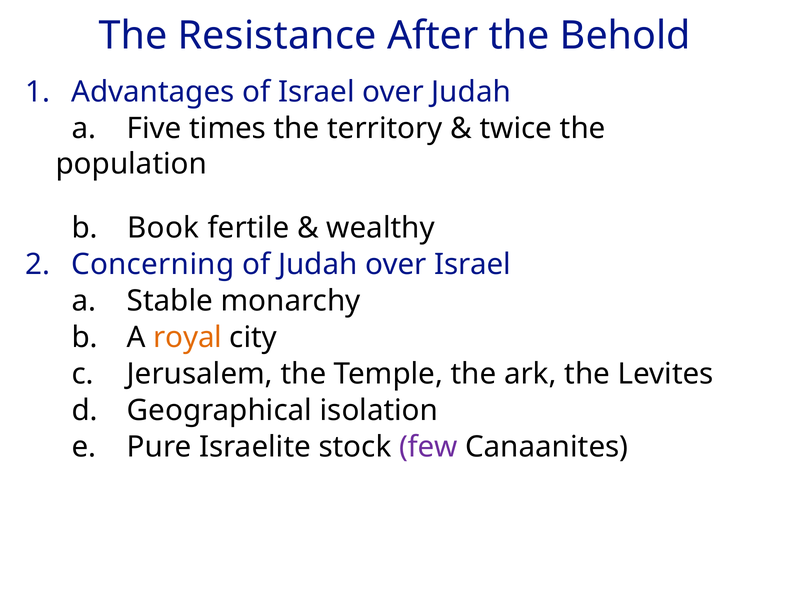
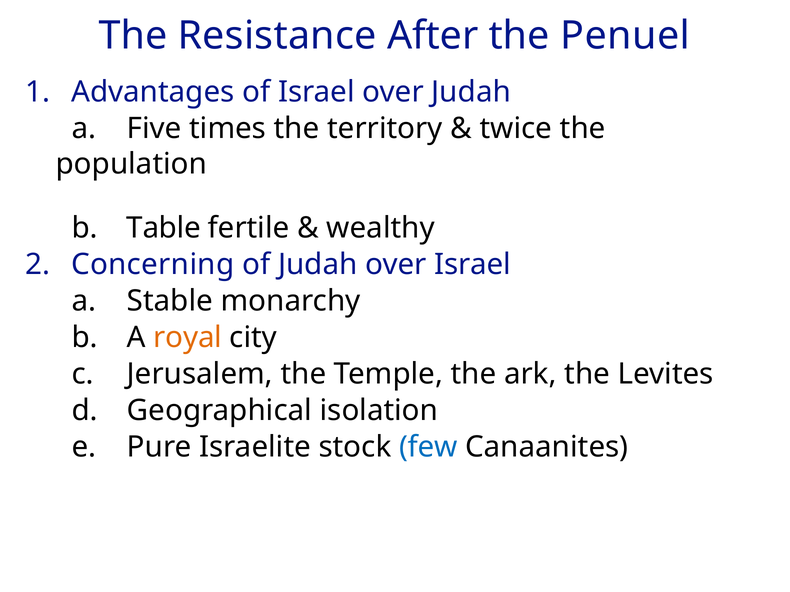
Behold: Behold -> Penuel
Book: Book -> Table
few colour: purple -> blue
